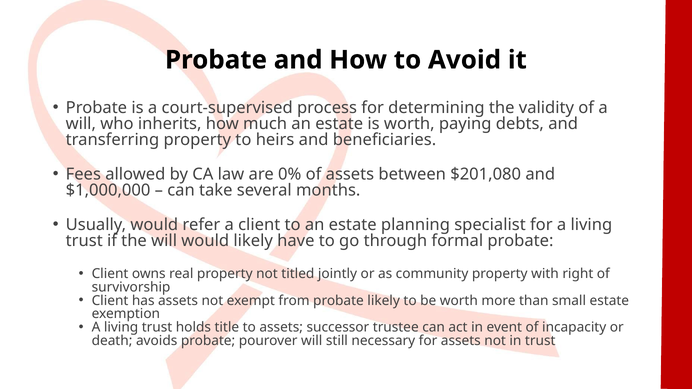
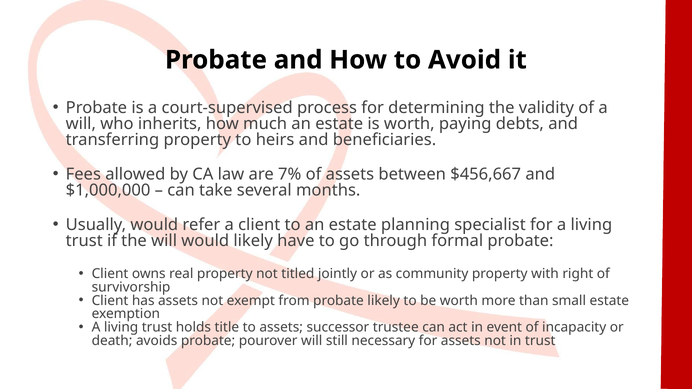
0%: 0% -> 7%
$201,080: $201,080 -> $456,667
